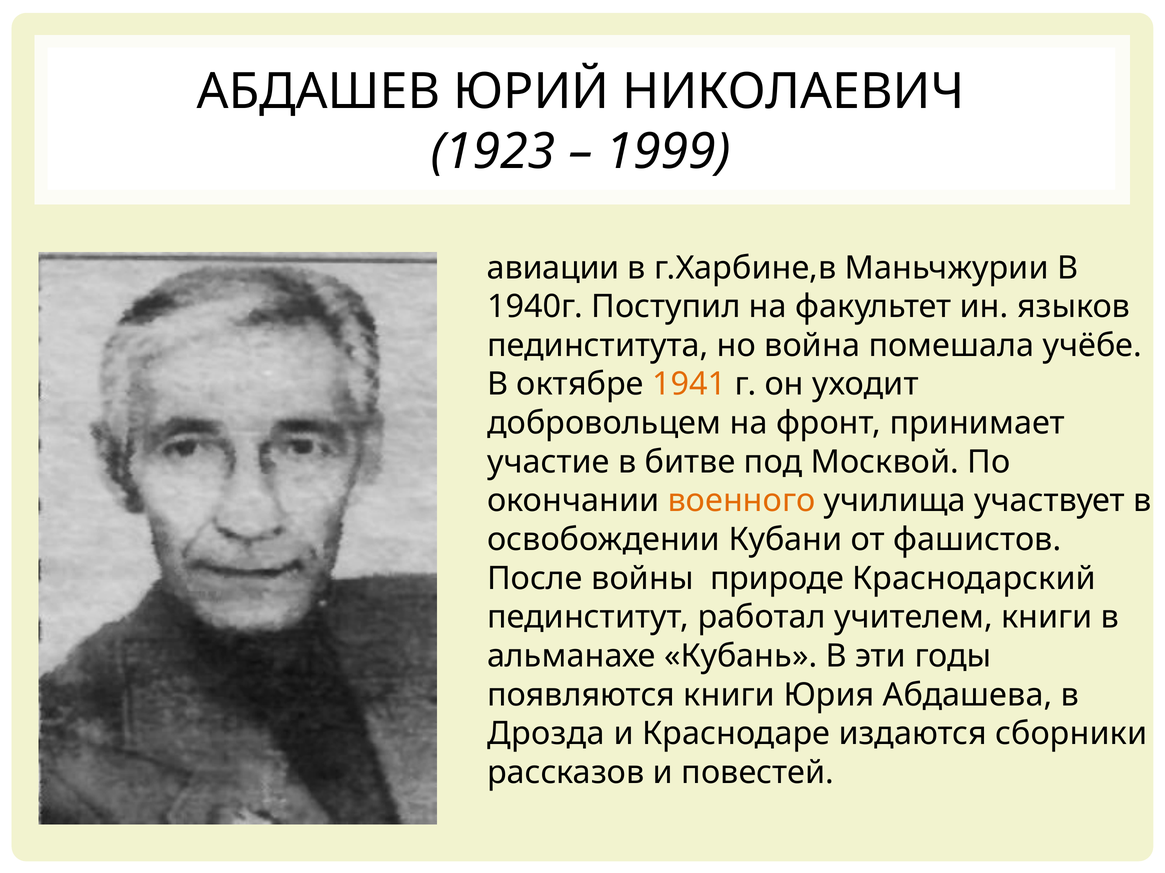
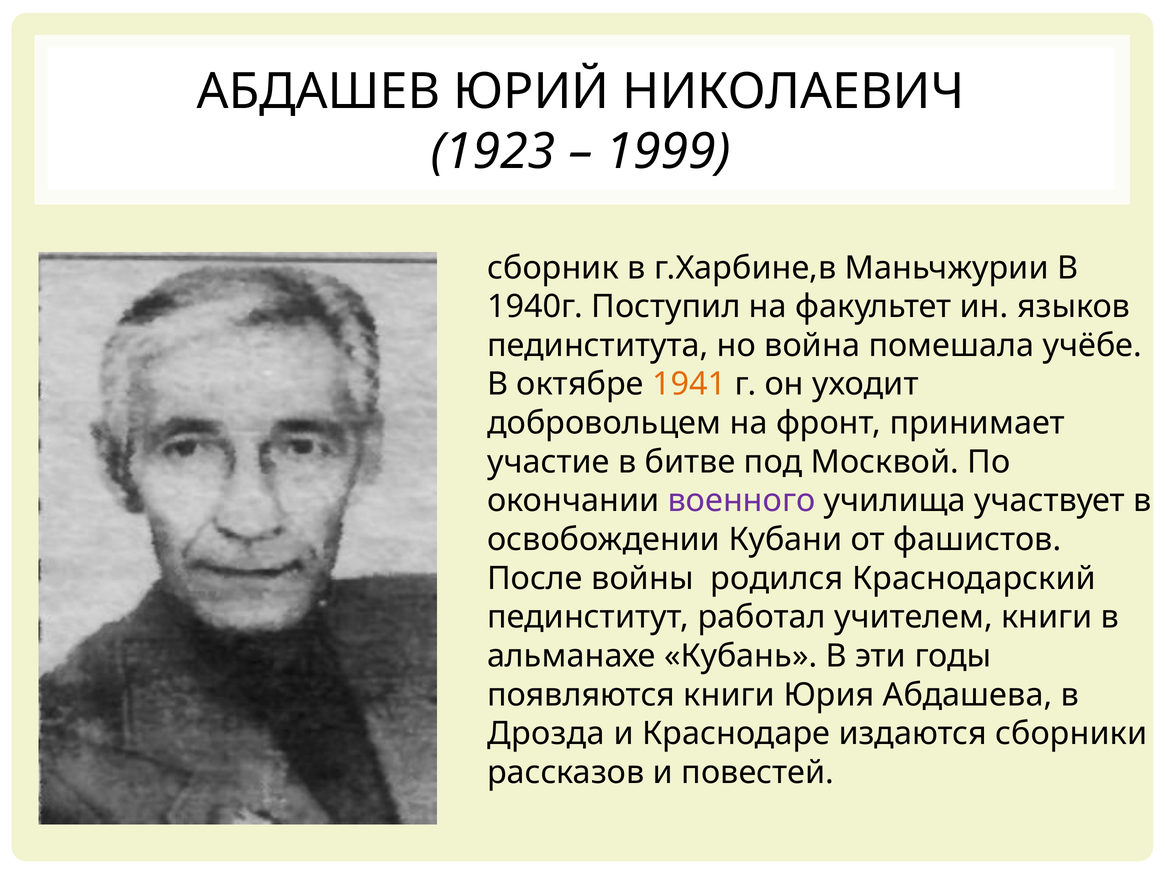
авиации: авиации -> сборник
военного colour: orange -> purple
природе: природе -> родился
